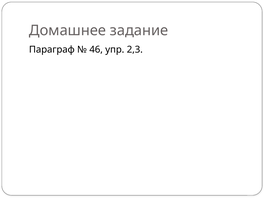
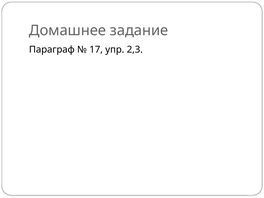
46: 46 -> 17
